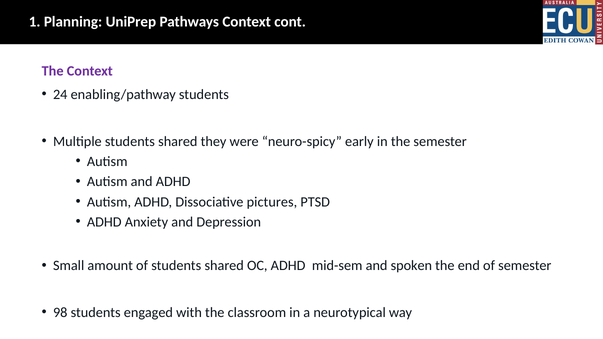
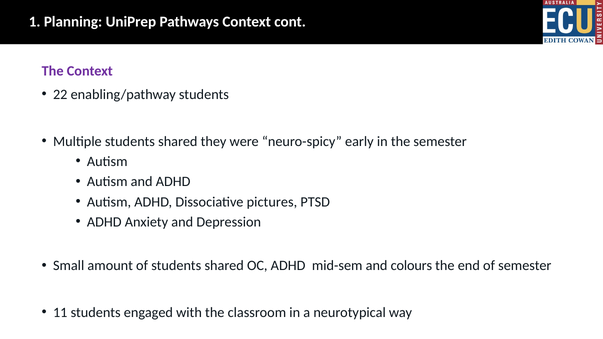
24: 24 -> 22
spoken: spoken -> colours
98: 98 -> 11
